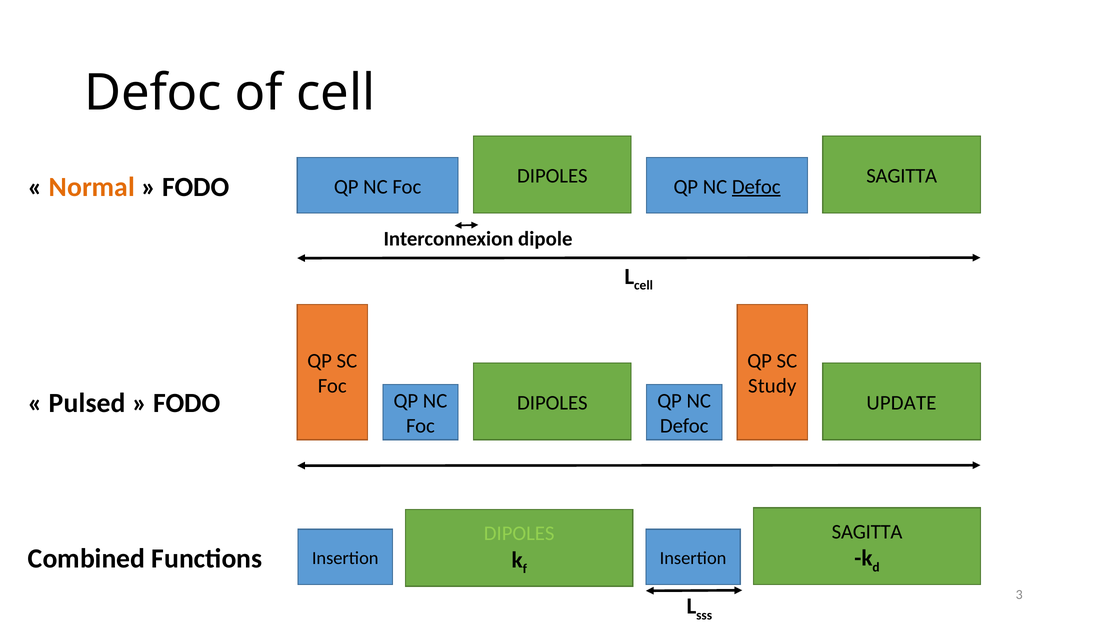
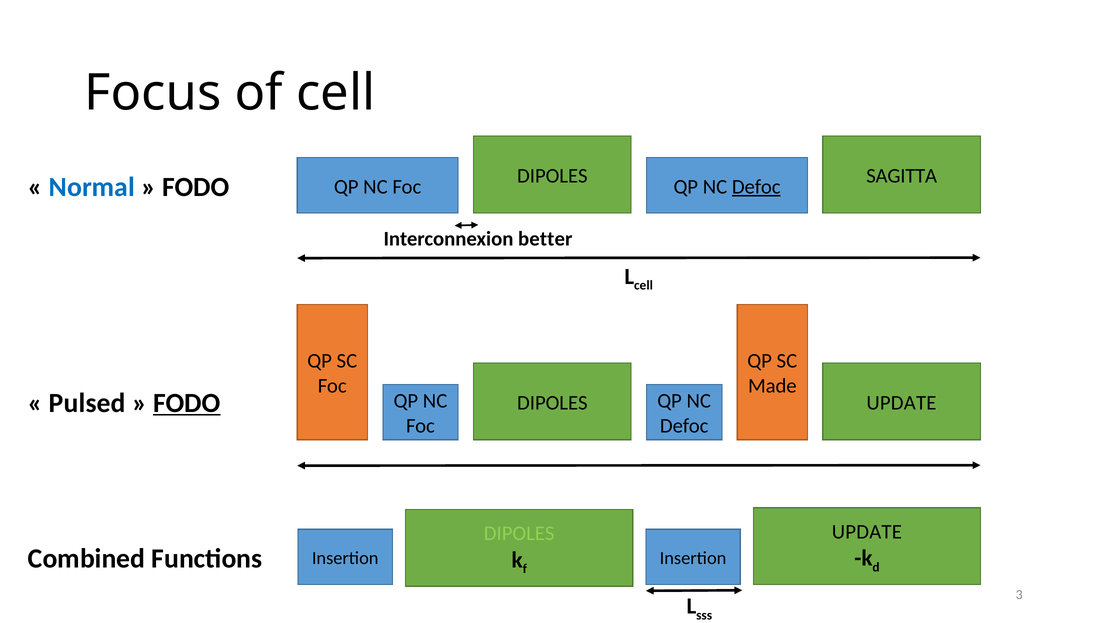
Defoc at (153, 93): Defoc -> Focus
Normal colour: orange -> blue
dipole: dipole -> better
Study: Study -> Made
FODO at (187, 403) underline: none -> present
SAGITTA at (867, 532): SAGITTA -> UPDATE
